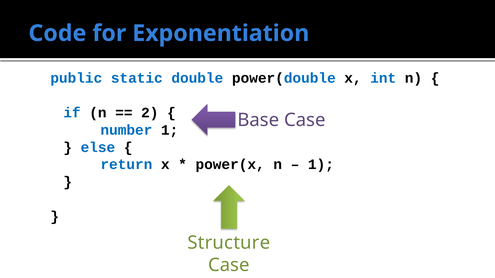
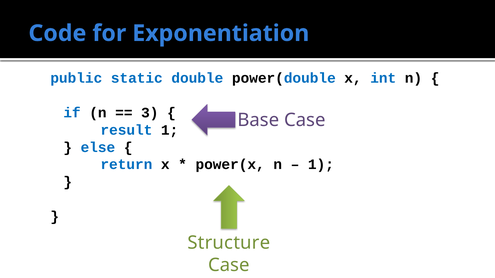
2: 2 -> 3
number: number -> result
